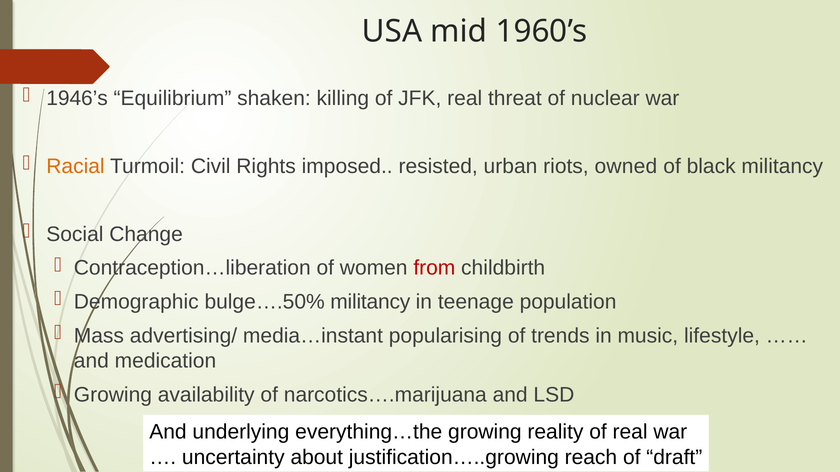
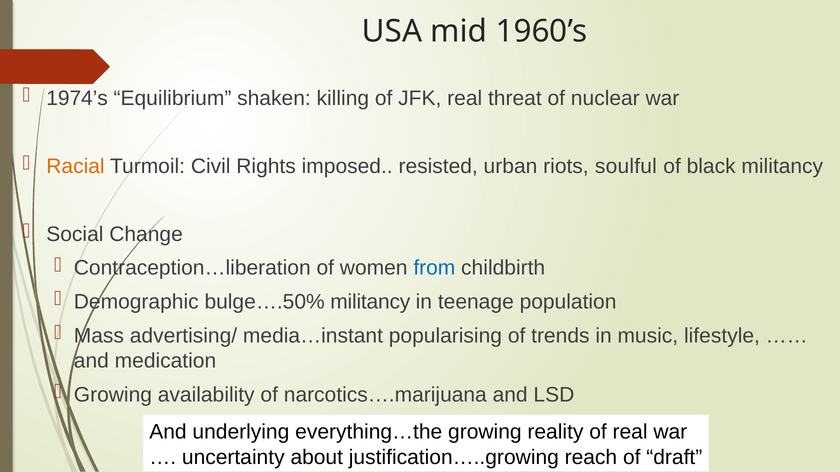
1946’s: 1946’s -> 1974’s
owned: owned -> soulful
from colour: red -> blue
